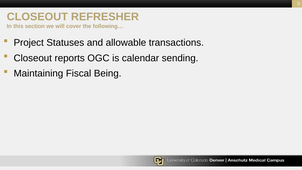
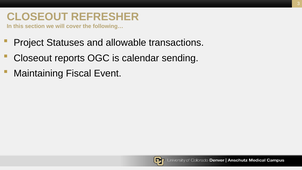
Being: Being -> Event
